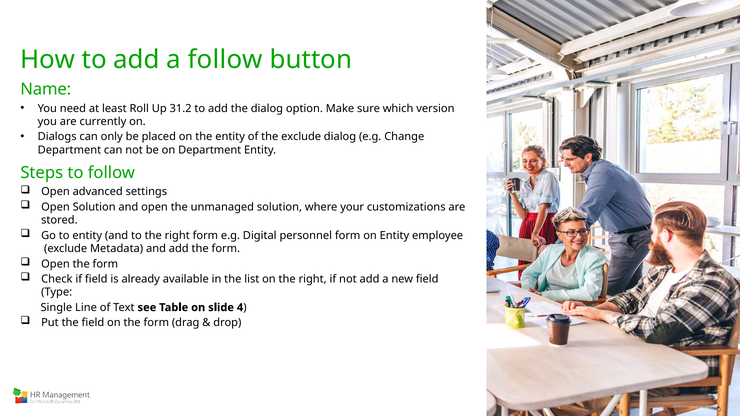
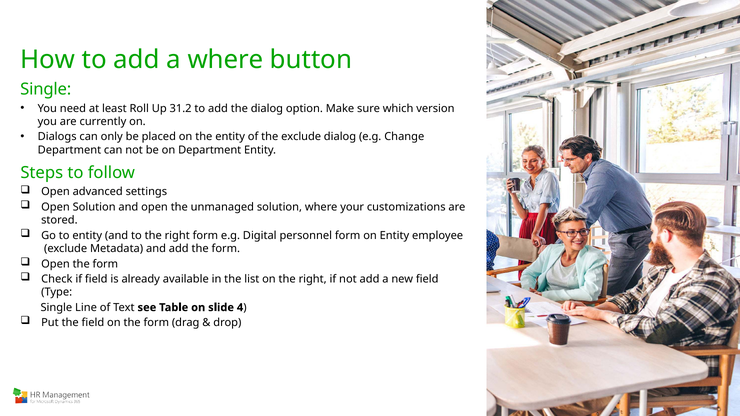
a follow: follow -> where
Name at (46, 89): Name -> Single
